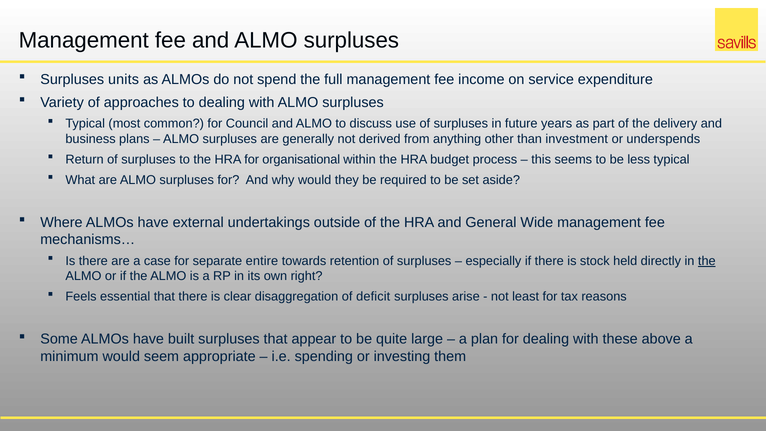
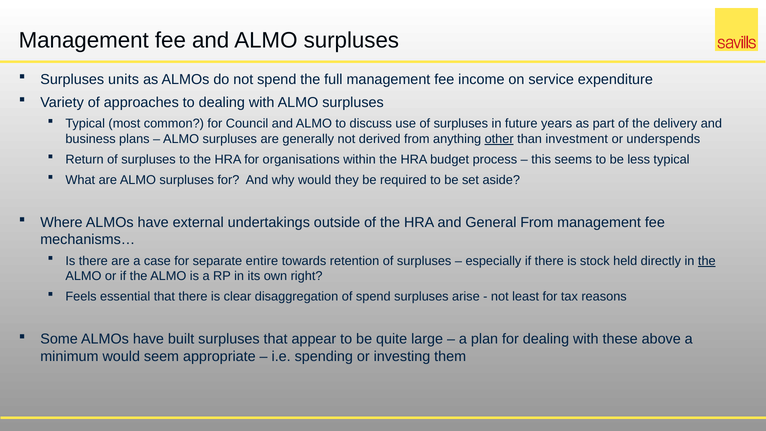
other underline: none -> present
organisational: organisational -> organisations
General Wide: Wide -> From
of deficit: deficit -> spend
